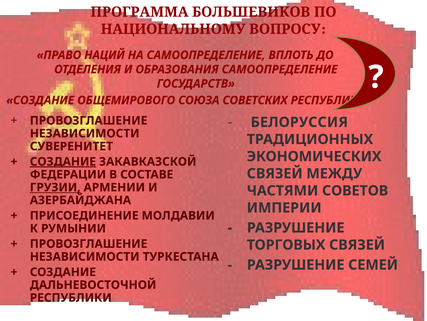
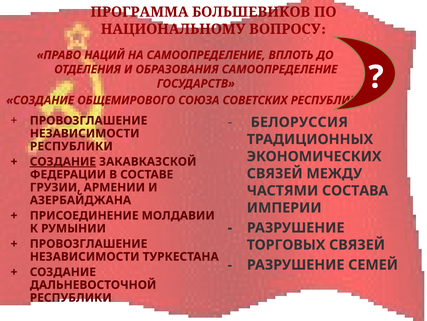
СУВЕРЕНИТЕТ at (71, 146): СУВЕРЕНИТЕТ -> РЕСПУБЛИКИ
ГРУЗИИ underline: present -> none
СОВЕТОВ: СОВЕТОВ -> СОСТАВА
